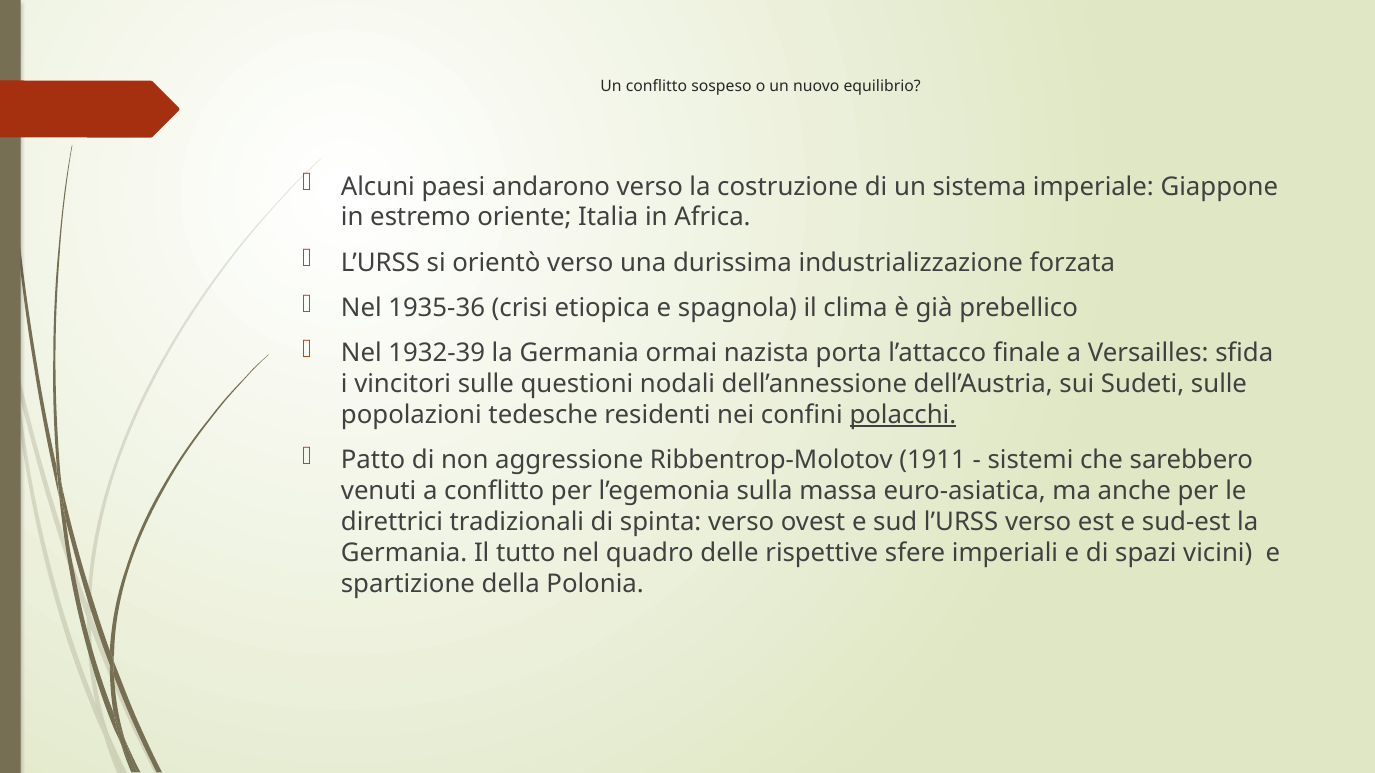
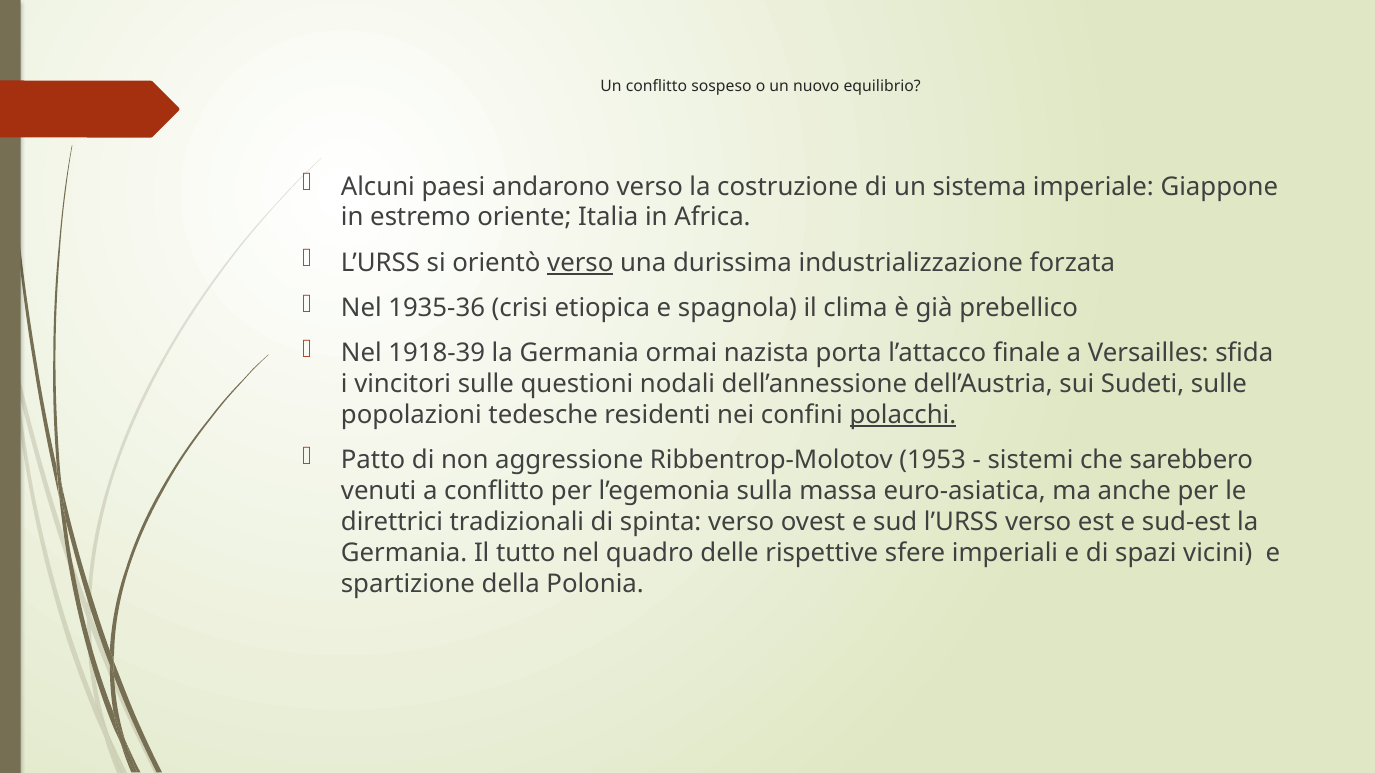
verso at (580, 263) underline: none -> present
1932-39: 1932-39 -> 1918-39
1911: 1911 -> 1953
